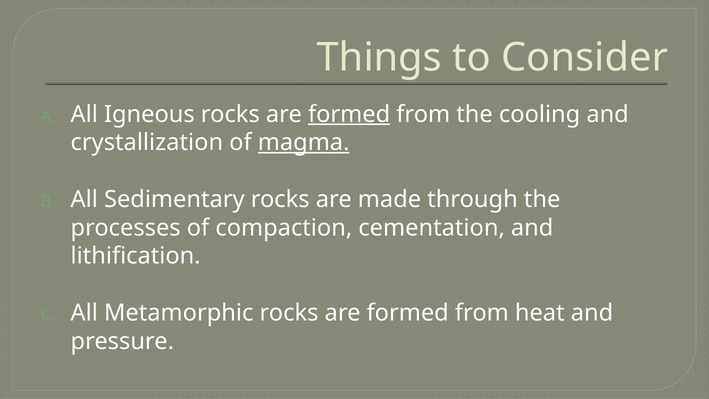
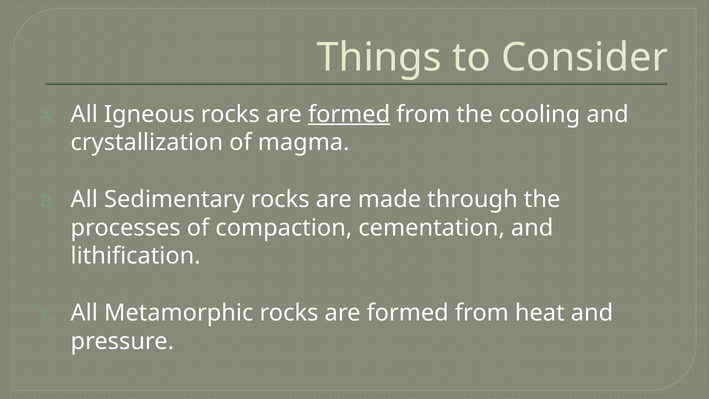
magma underline: present -> none
